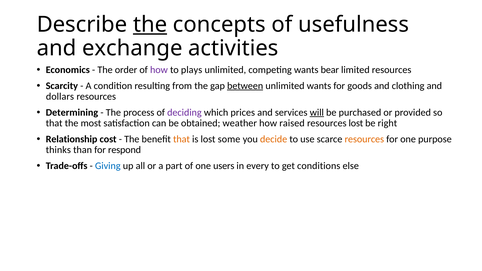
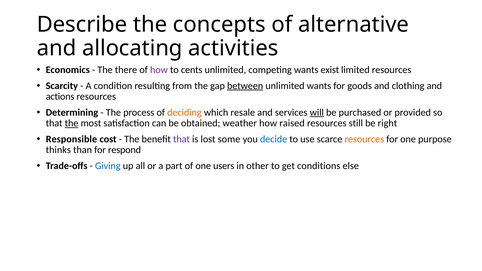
the at (150, 24) underline: present -> none
usefulness: usefulness -> alternative
exchange: exchange -> allocating
order: order -> there
plays: plays -> cents
bear: bear -> exist
dollars: dollars -> actions
deciding colour: purple -> orange
prices: prices -> resale
the at (72, 123) underline: none -> present
resources lost: lost -> still
Relationship: Relationship -> Responsible
that at (181, 139) colour: orange -> purple
decide colour: orange -> blue
every: every -> other
